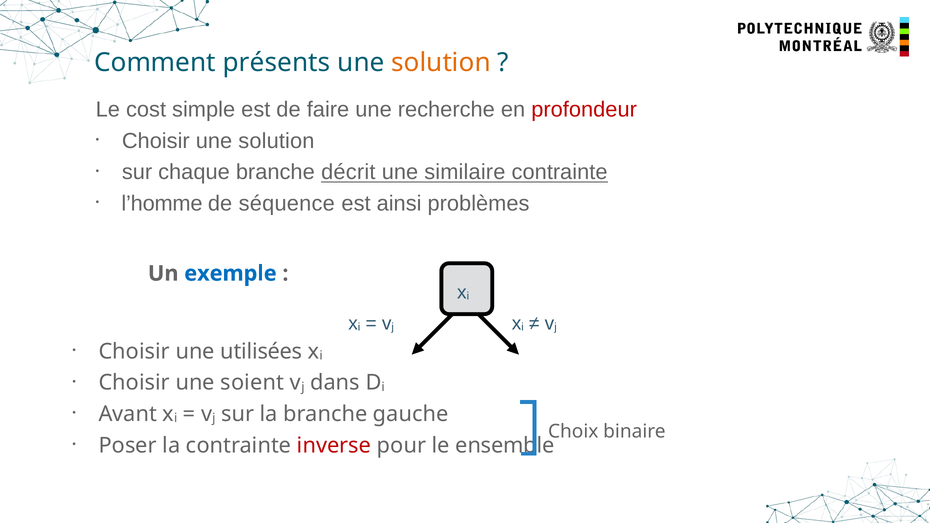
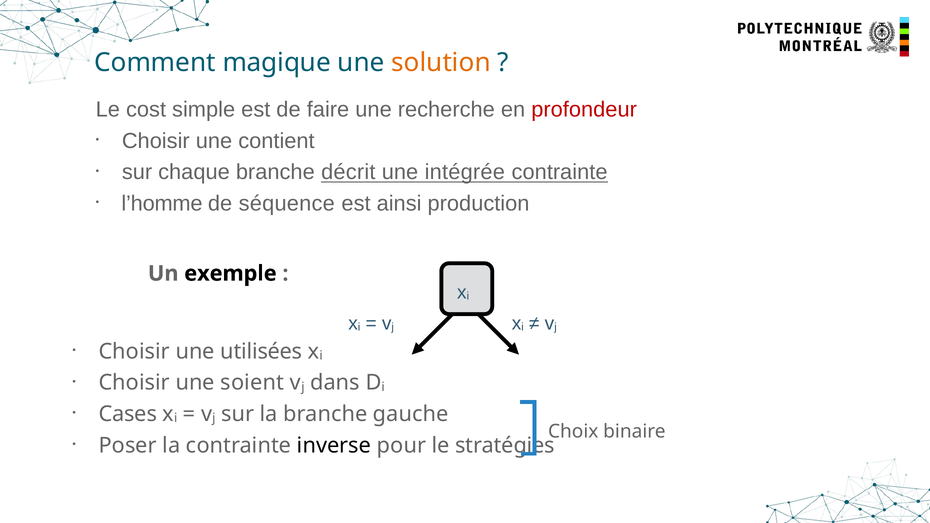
présents: présents -> magique
Choisir une solution: solution -> contient
similaire: similaire -> intégrée
problèmes: problèmes -> production
exemple colour: blue -> black
Avant: Avant -> Cases
inverse colour: red -> black
ensemble: ensemble -> stratégies
